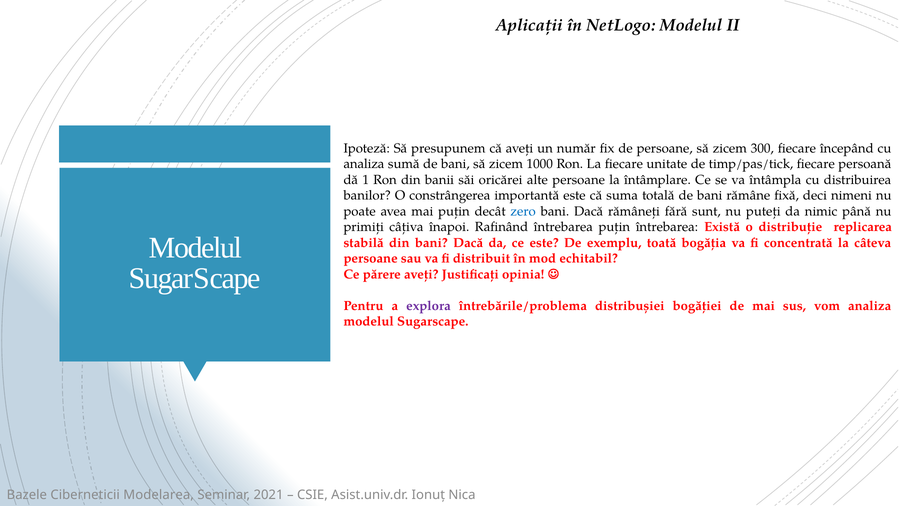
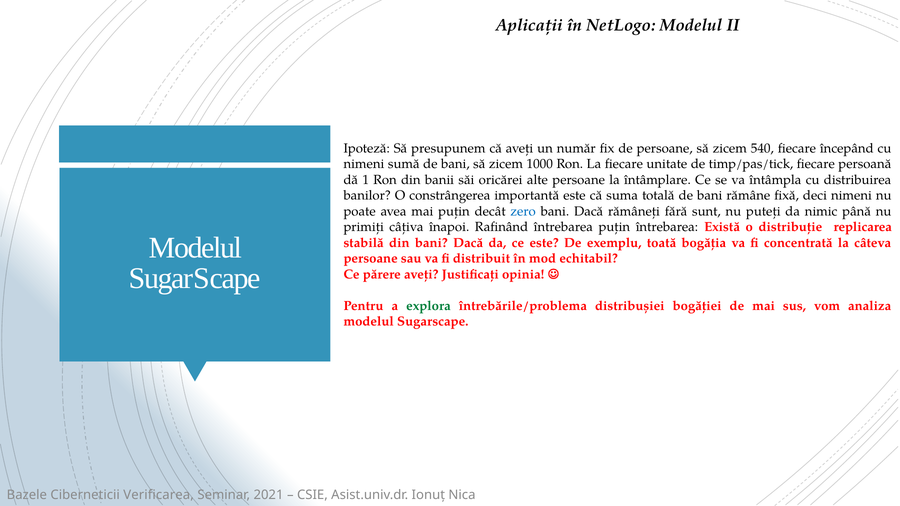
300: 300 -> 540
analiza at (364, 164): analiza -> nimeni
explora colour: purple -> green
Modelarea: Modelarea -> Verificarea
